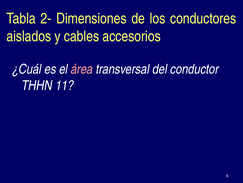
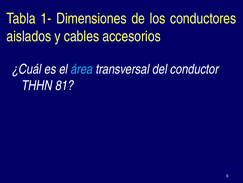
2-: 2- -> 1-
área colour: pink -> light blue
11: 11 -> 81
